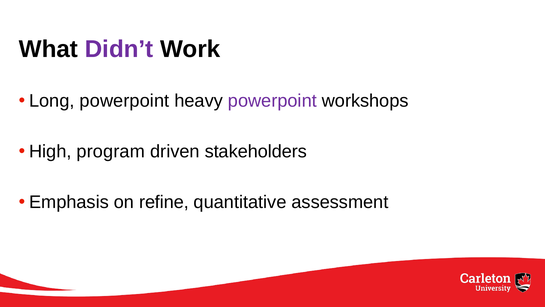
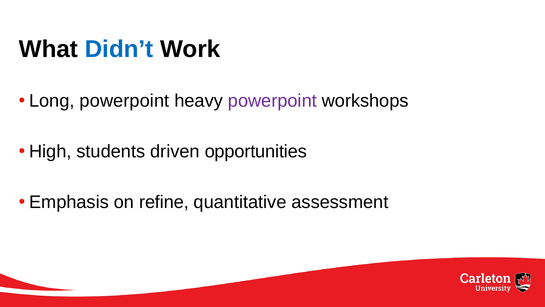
Didn’t colour: purple -> blue
program: program -> students
stakeholders: stakeholders -> opportunities
